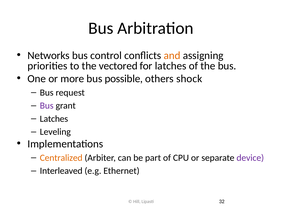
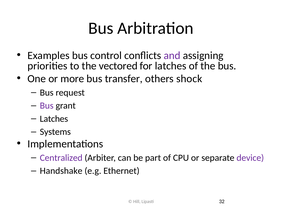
Networks: Networks -> Examples
and colour: orange -> purple
possible: possible -> transfer
Leveling: Leveling -> Systems
Centralized colour: orange -> purple
Interleaved: Interleaved -> Handshake
